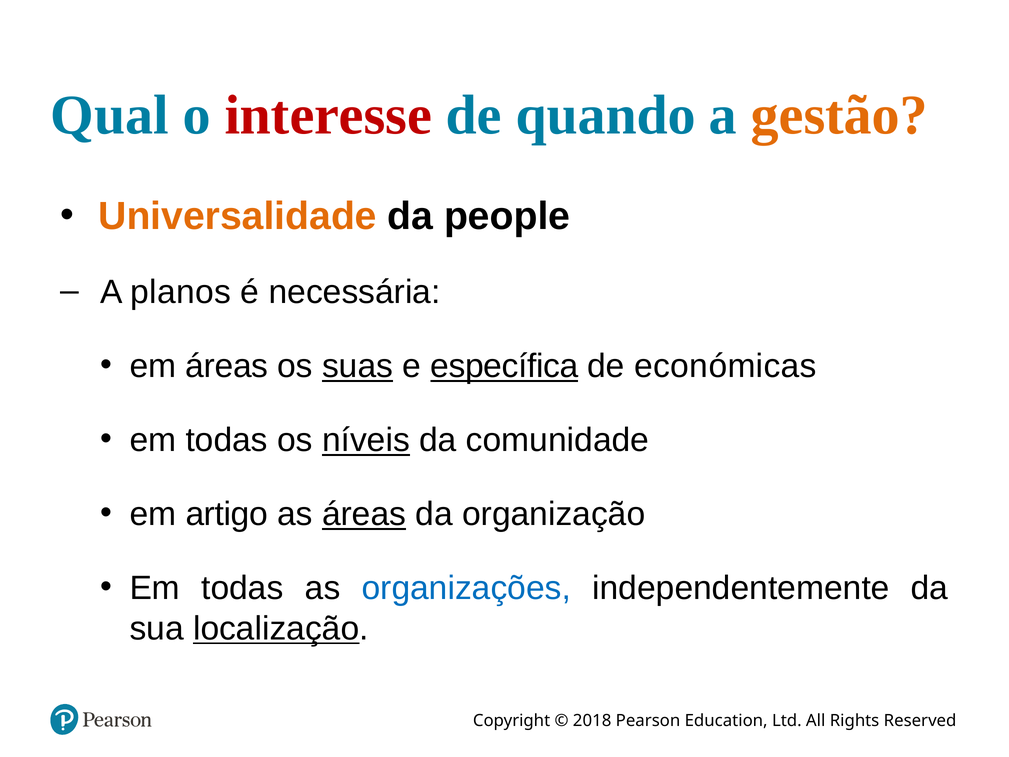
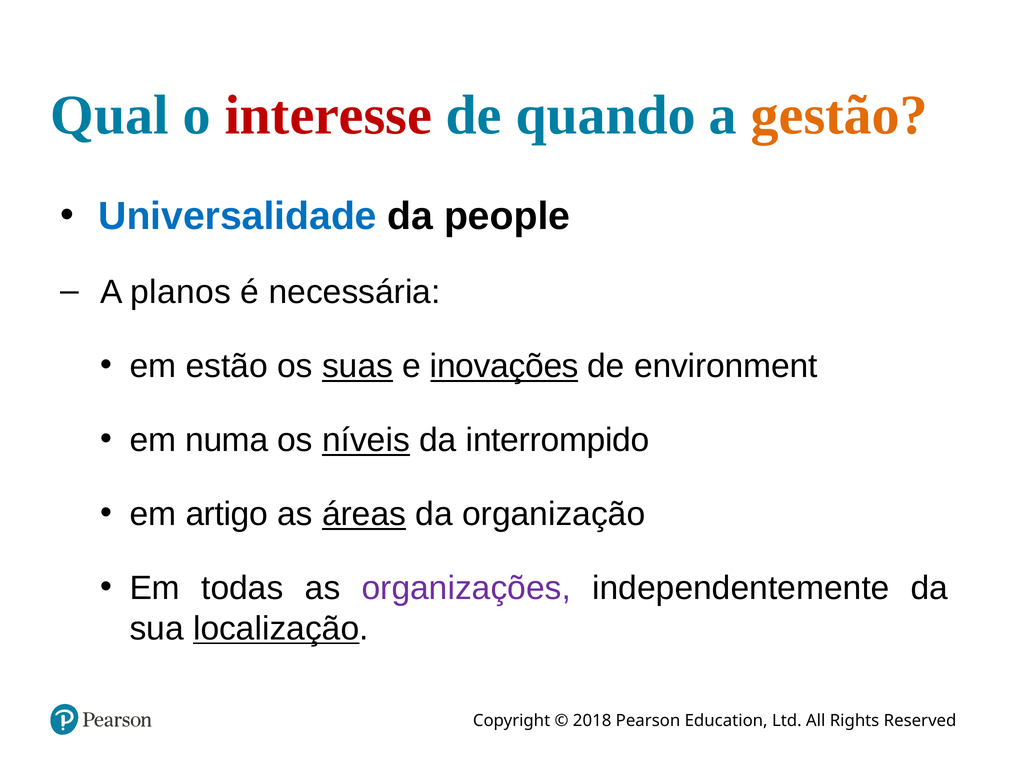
Universalidade colour: orange -> blue
em áreas: áreas -> estão
específica: específica -> inovações
económicas: económicas -> environment
todas at (227, 440): todas -> numa
comunidade: comunidade -> interrompido
organizações colour: blue -> purple
